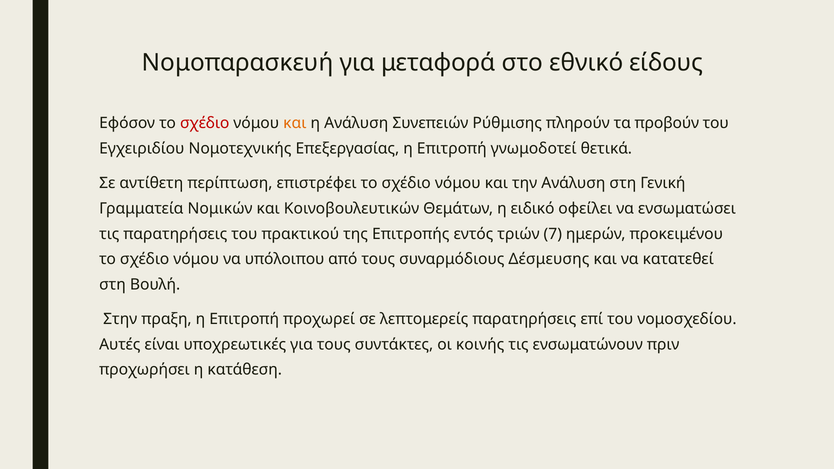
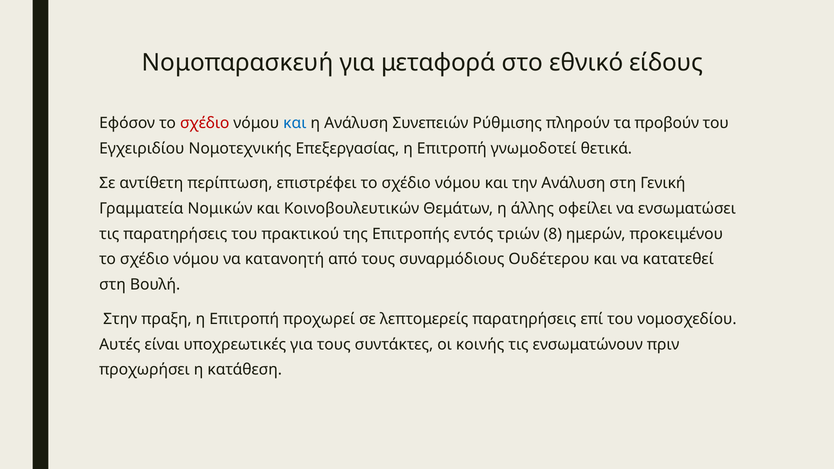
και at (295, 123) colour: orange -> blue
ειδικό: ειδικό -> άλλης
7: 7 -> 8
υπόλοιπου: υπόλοιπου -> κατανοητή
Δέσμευσης: Δέσμευσης -> Ουδέτερου
